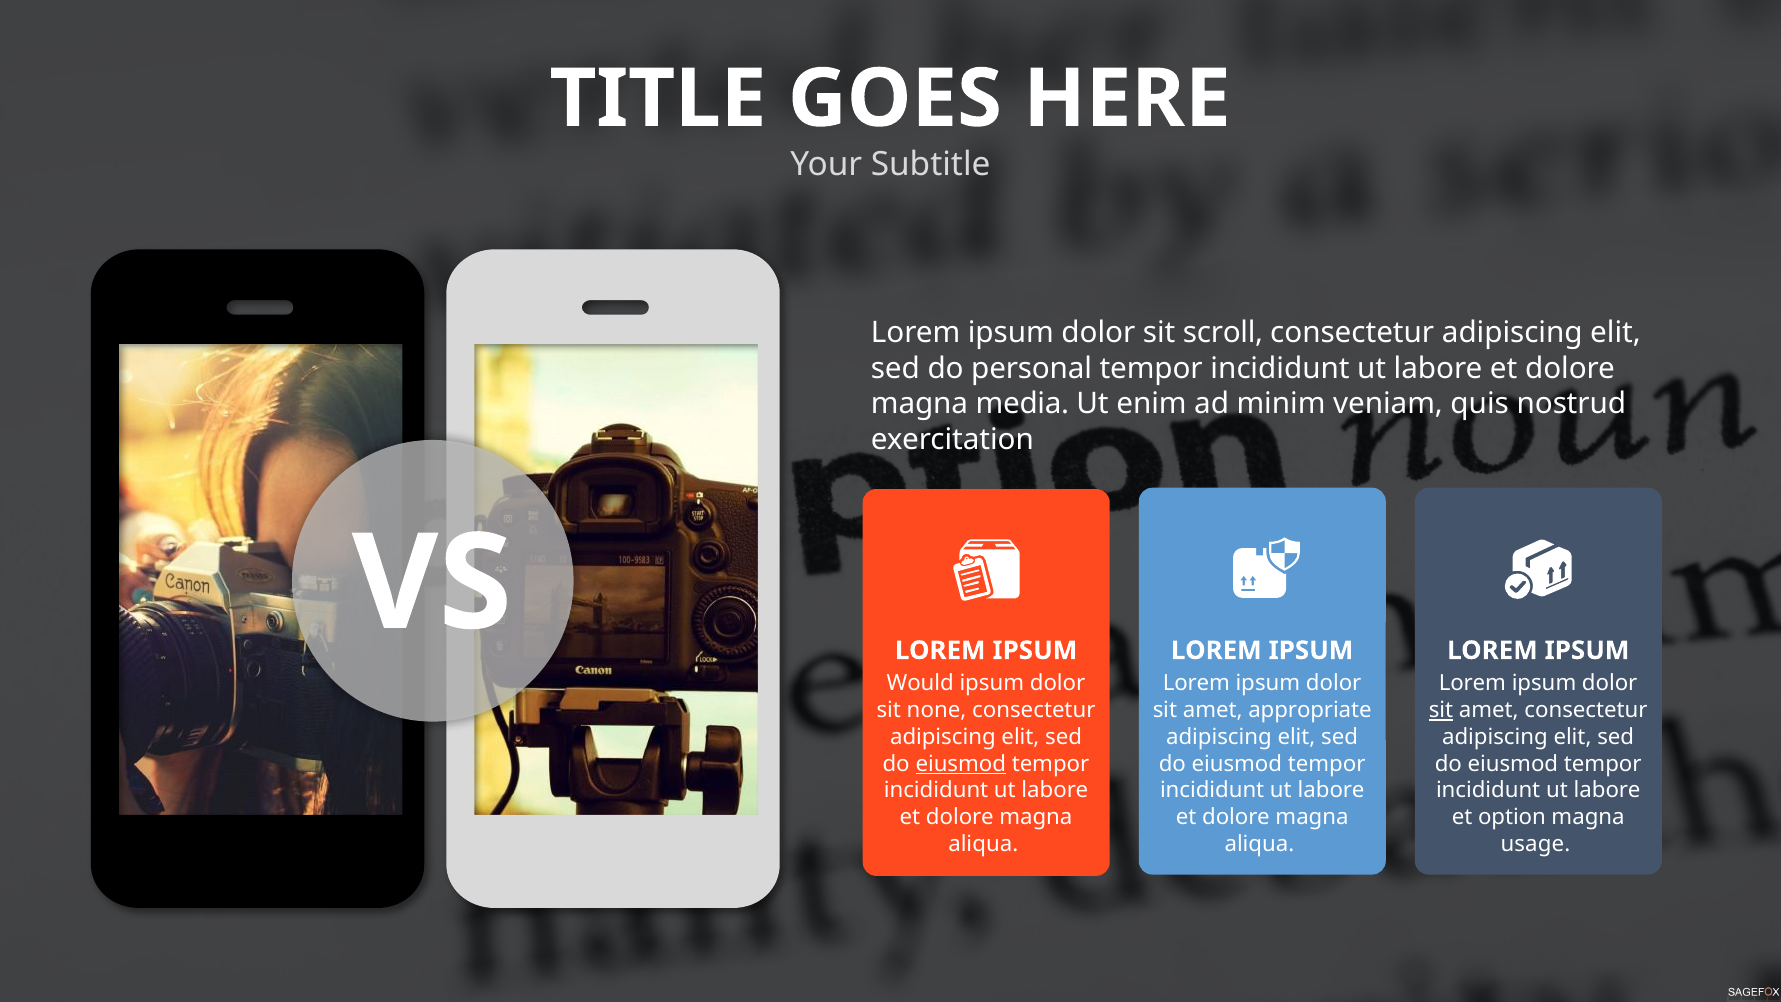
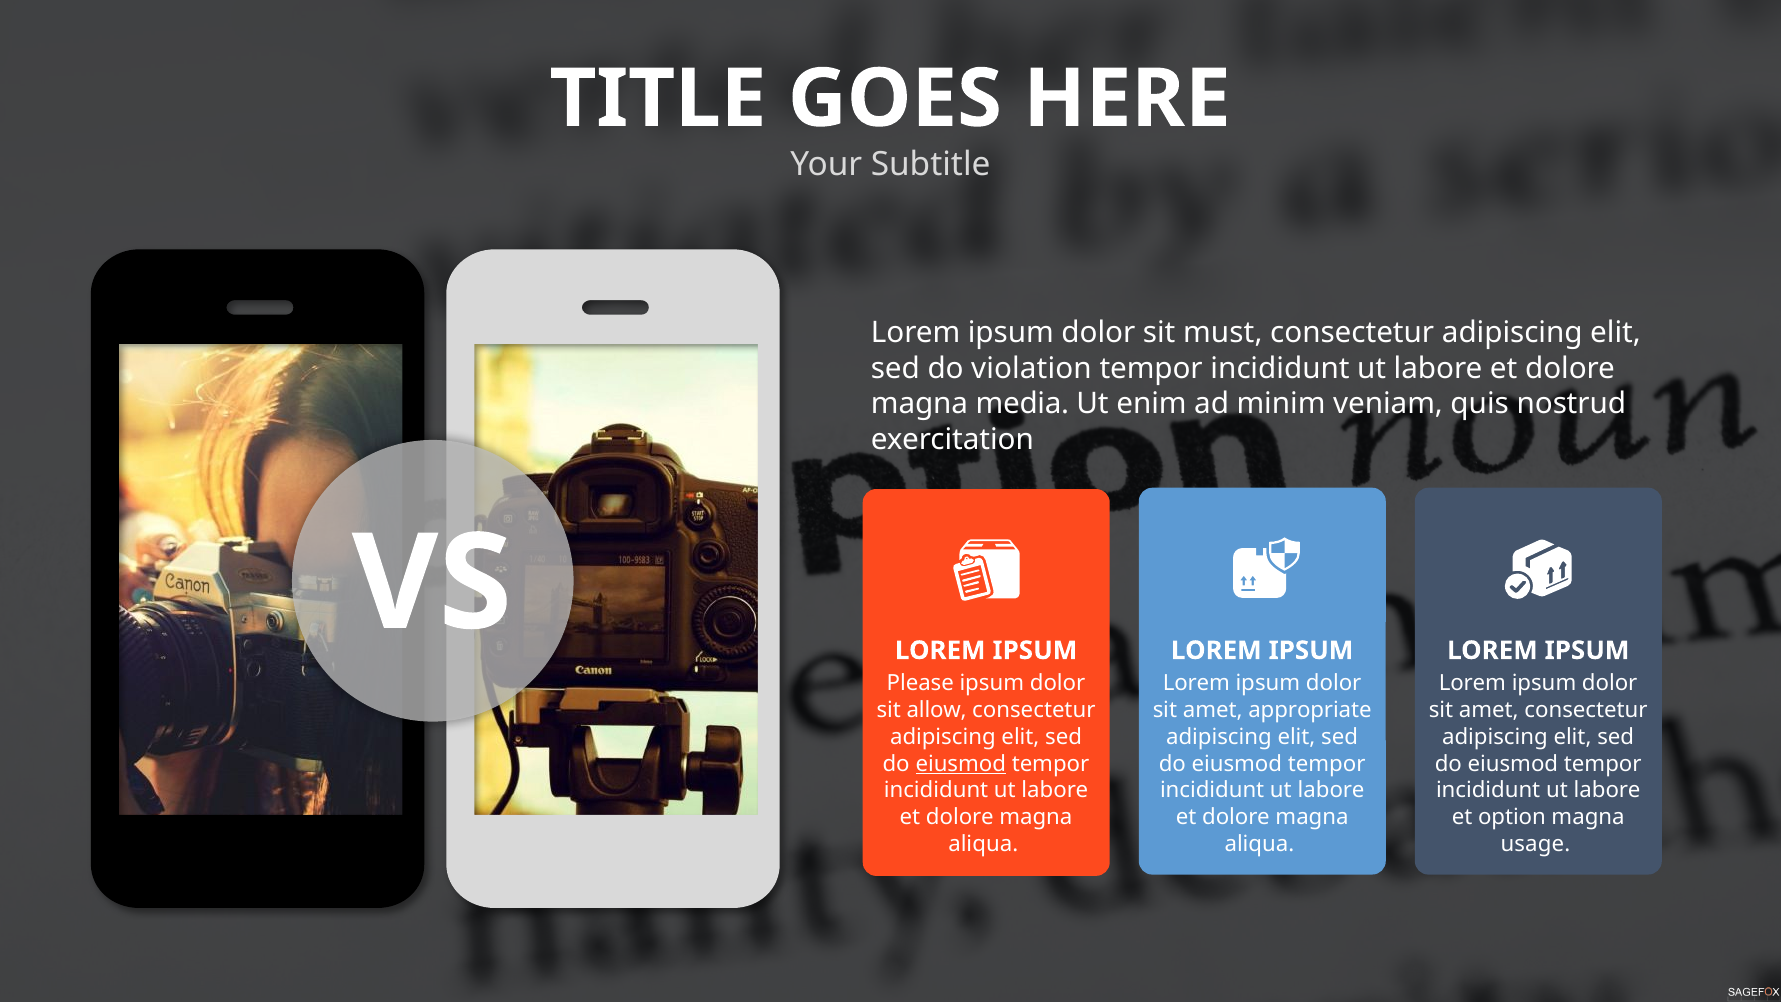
scroll: scroll -> must
personal: personal -> violation
Would: Would -> Please
none: none -> allow
sit at (1441, 710) underline: present -> none
